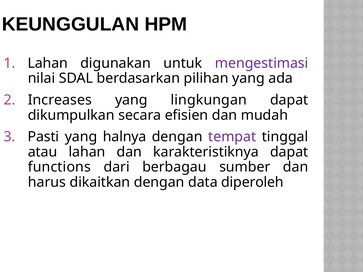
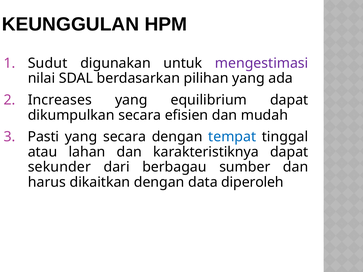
Lahan at (48, 63): Lahan -> Sudut
lingkungan: lingkungan -> equilibrium
yang halnya: halnya -> secara
tempat colour: purple -> blue
functions: functions -> sekunder
